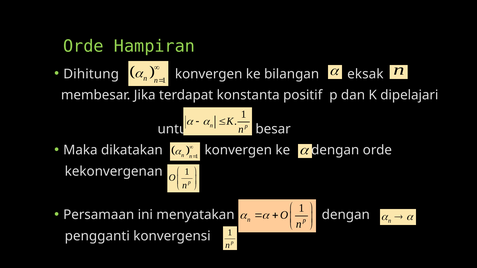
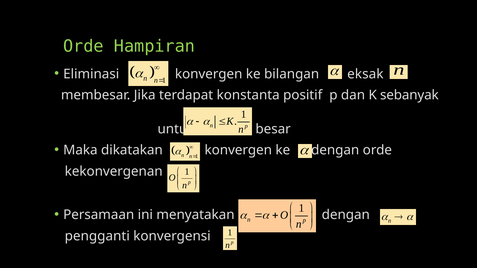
Dihitung: Dihitung -> Eliminasi
dipelajari: dipelajari -> sebanyak
